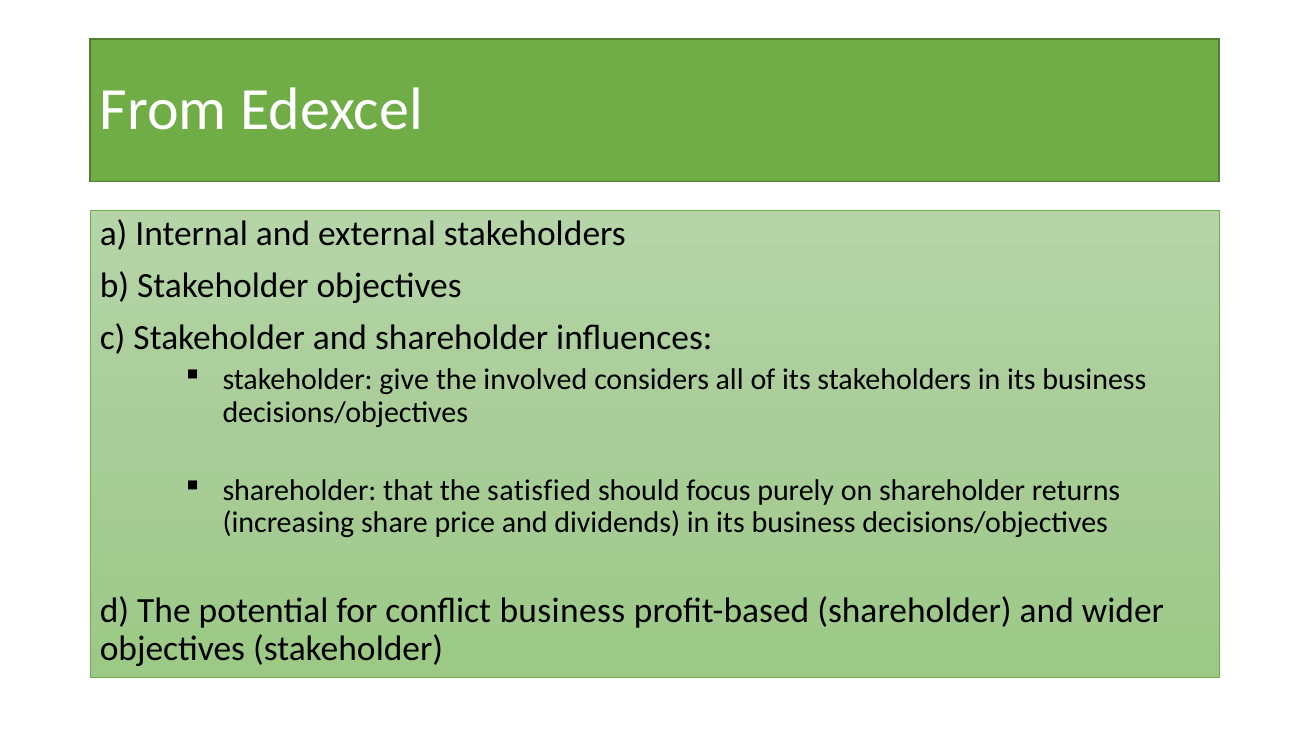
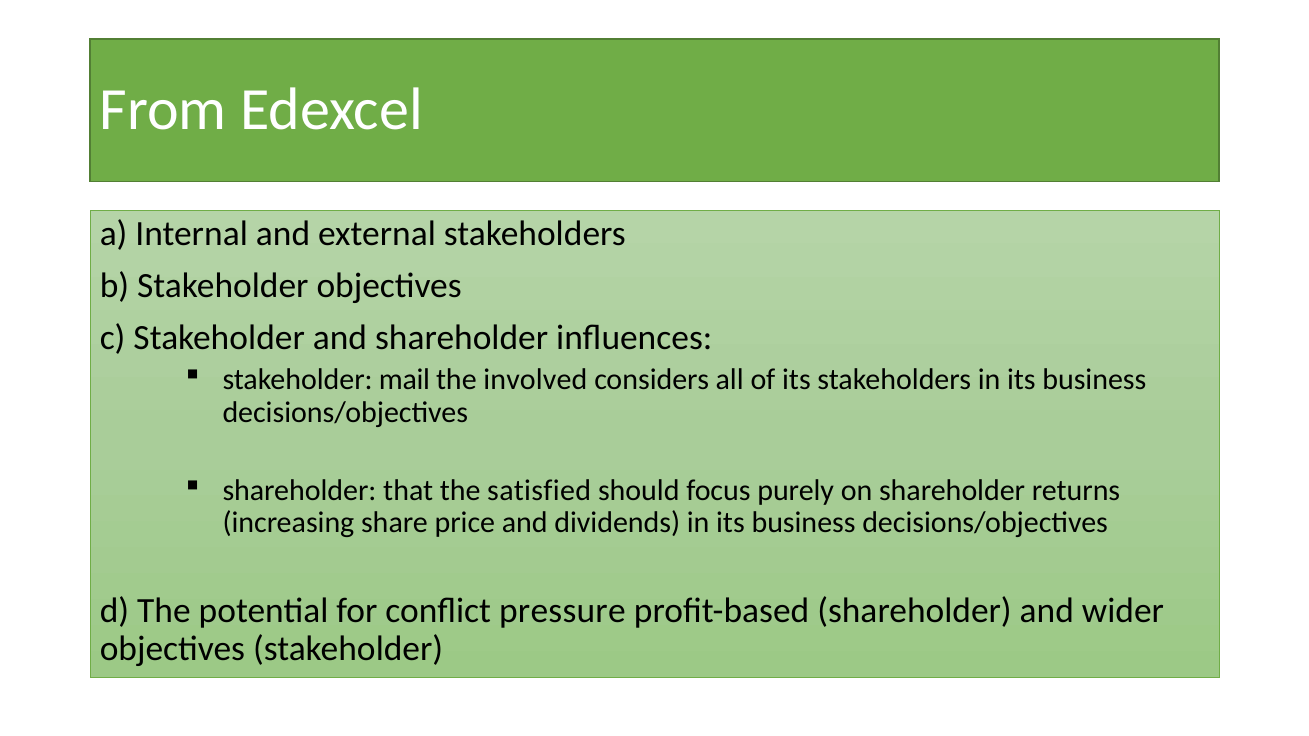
give: give -> mail
conflict business: business -> pressure
